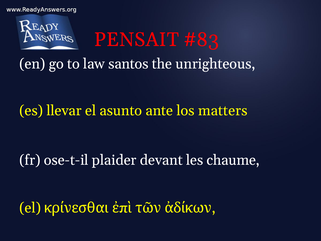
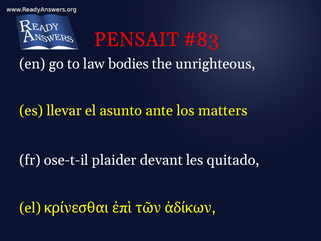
santos: santos -> bodies
chaume: chaume -> quitado
